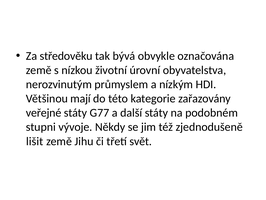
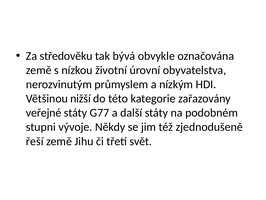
mají: mají -> nižší
lišit: lišit -> řeší
